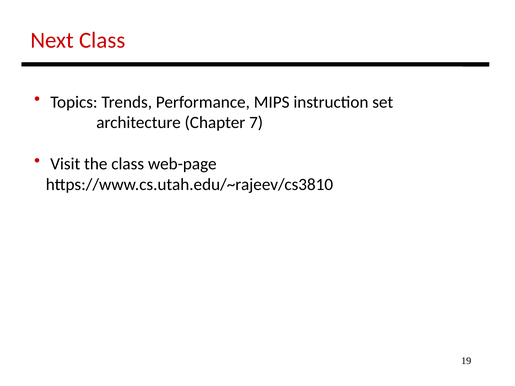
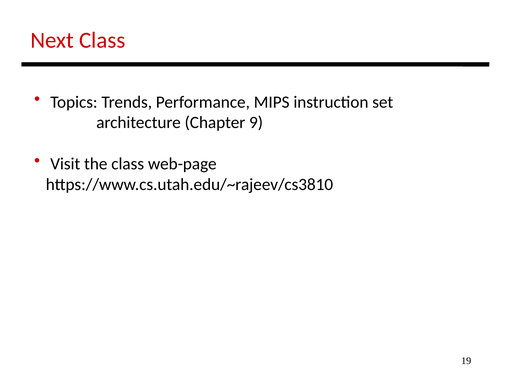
7: 7 -> 9
